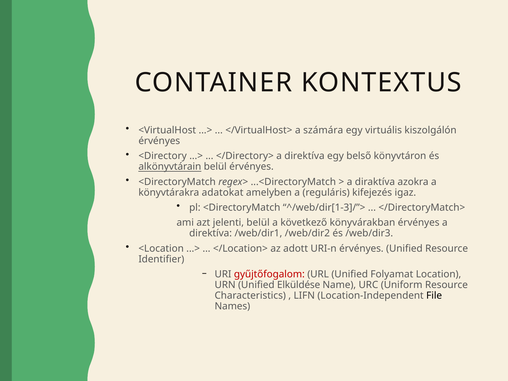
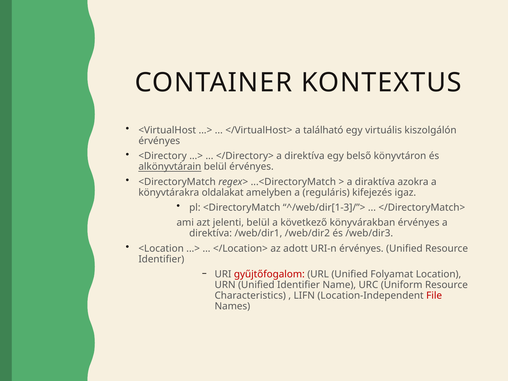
számára: számára -> található
adatokat: adatokat -> oldalakat
Unified Elküldése: Elküldése -> Identifier
File colour: black -> red
